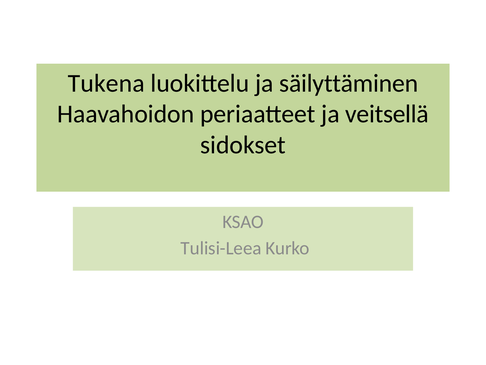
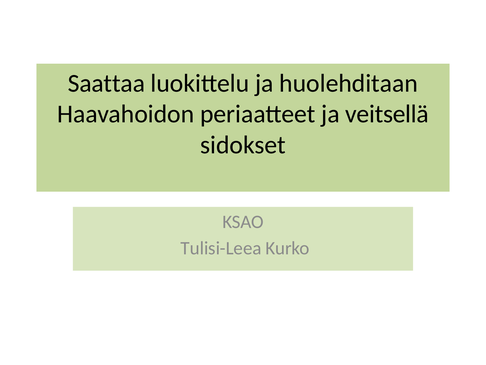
Tukena: Tukena -> Saattaa
säilyttäminen: säilyttäminen -> huolehditaan
